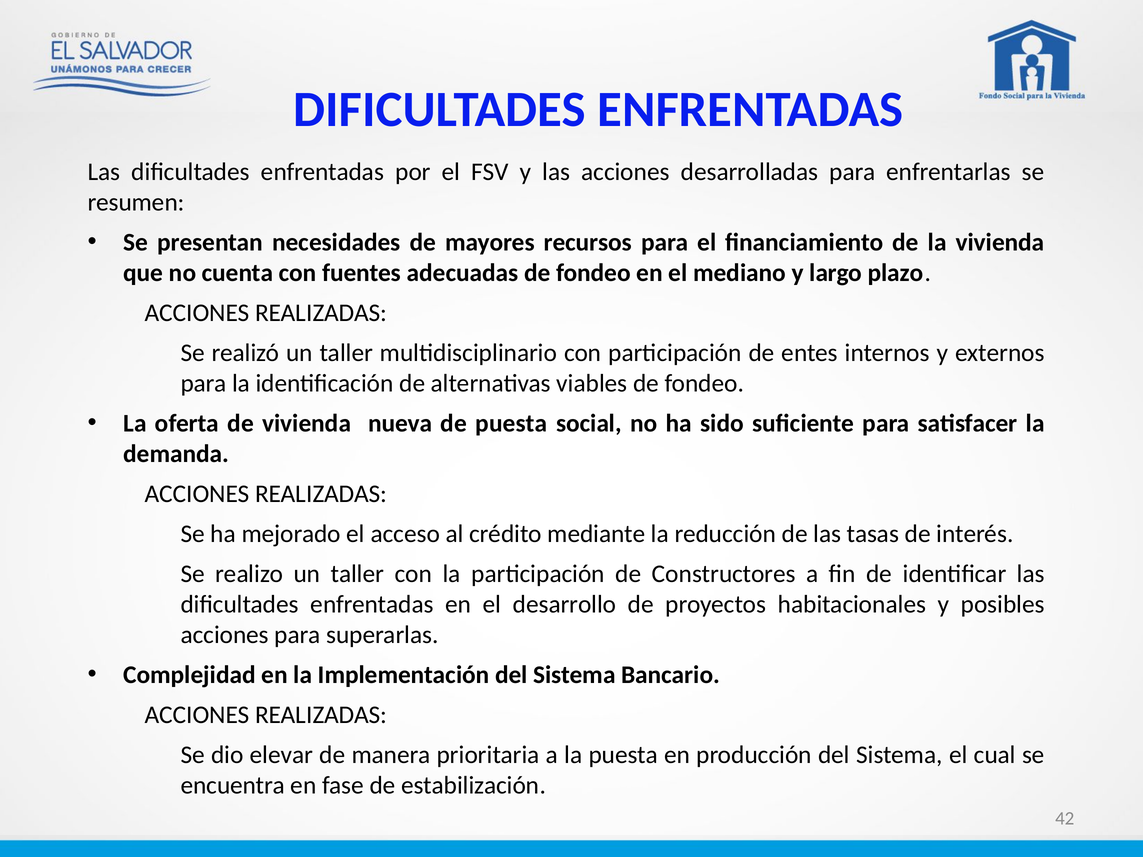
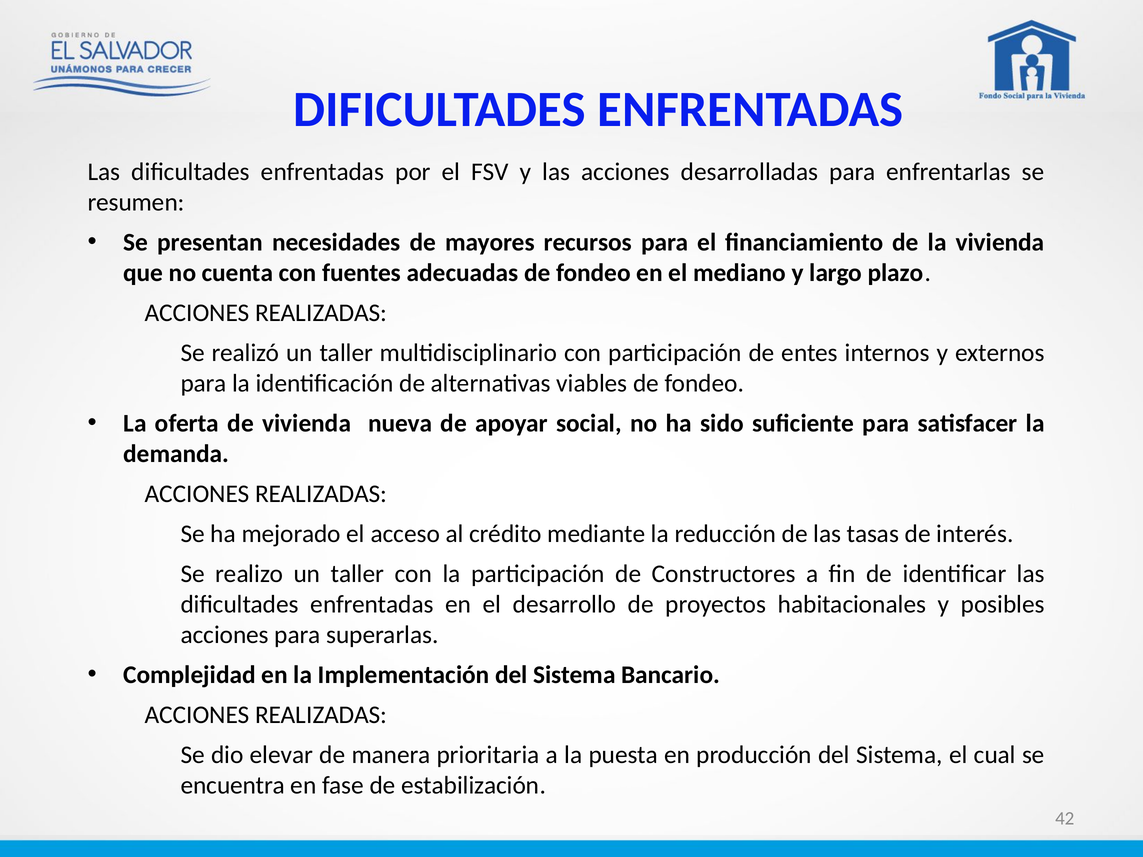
de puesta: puesta -> apoyar
